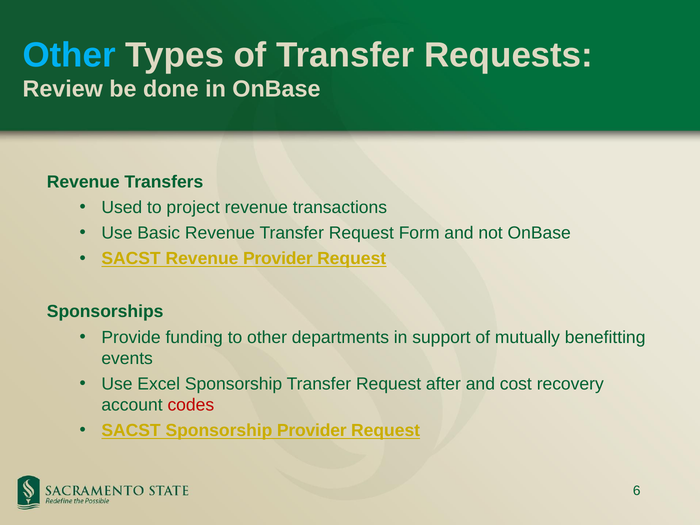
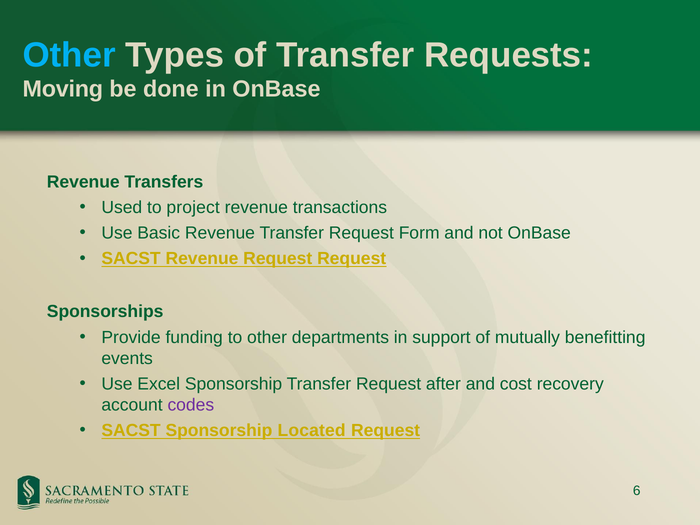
Review: Review -> Moving
Revenue Provider: Provider -> Request
codes colour: red -> purple
Sponsorship Provider: Provider -> Located
